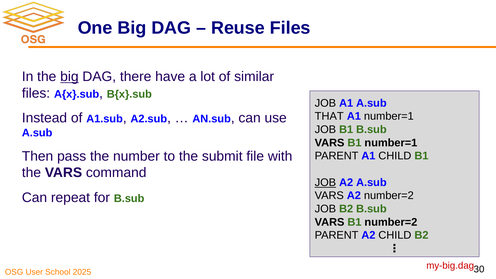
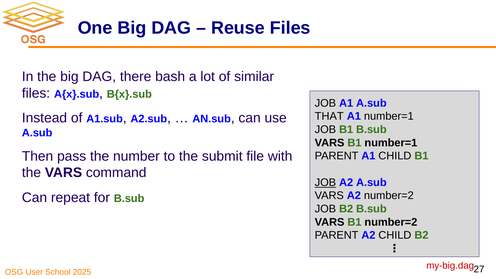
big at (69, 77) underline: present -> none
have: have -> bash
30: 30 -> 27
